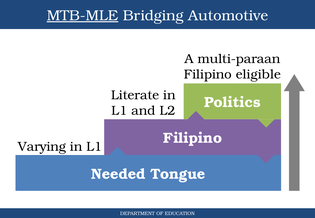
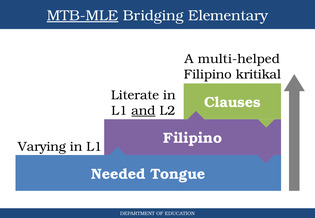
Automotive: Automotive -> Elementary
multi-paraan: multi-paraan -> multi-helped
eligible: eligible -> kritikal
Politics: Politics -> Clauses
and underline: none -> present
